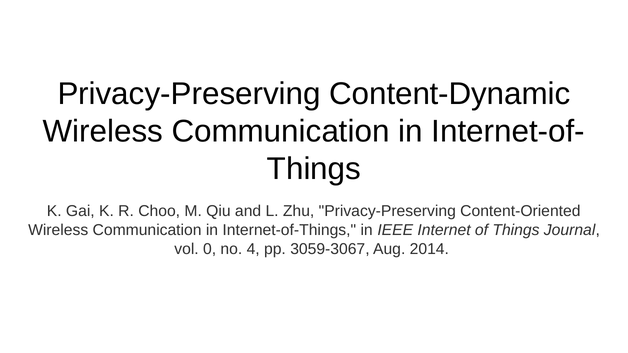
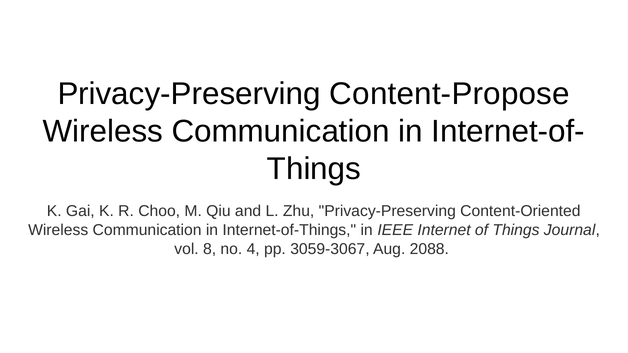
Content-Dynamic: Content-Dynamic -> Content-Propose
0: 0 -> 8
2014: 2014 -> 2088
